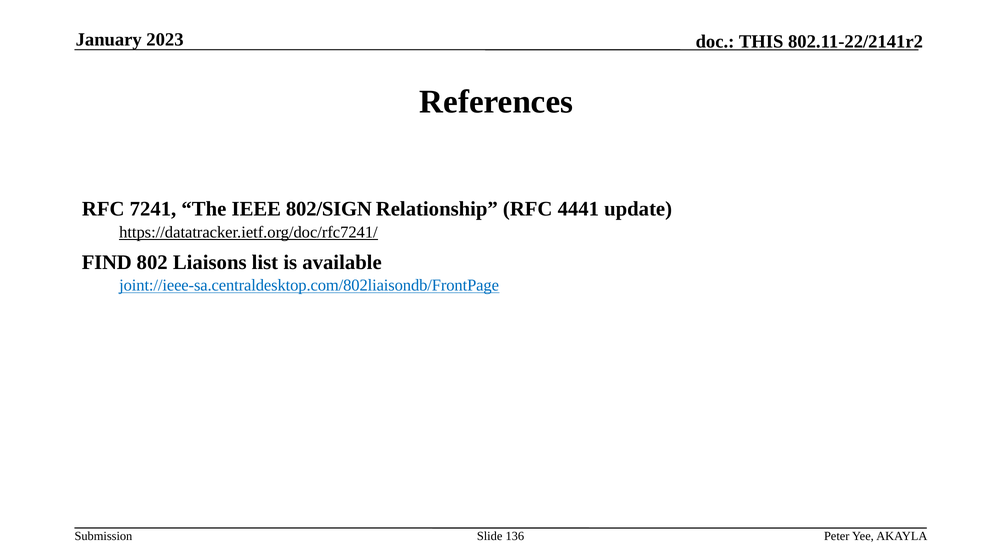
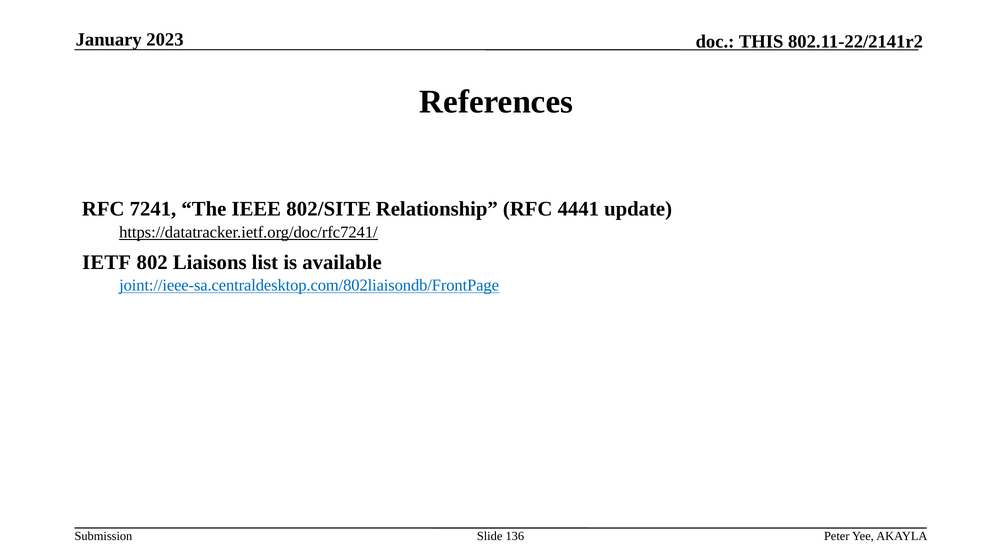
802/SIGN: 802/SIGN -> 802/SITE
FIND: FIND -> IETF
